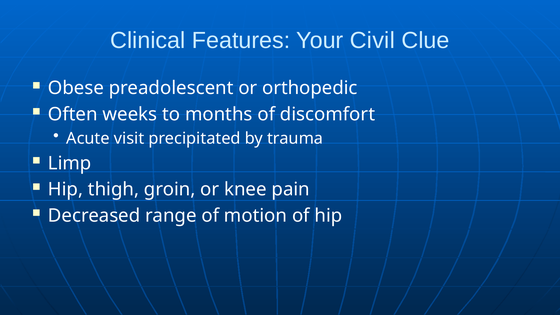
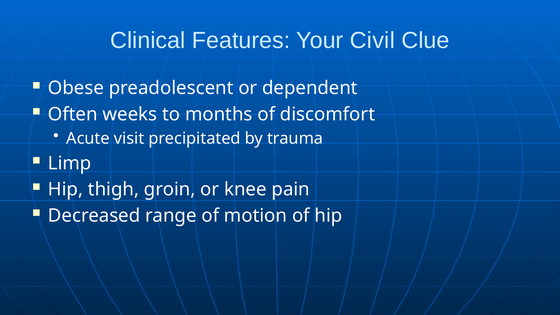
orthopedic: orthopedic -> dependent
